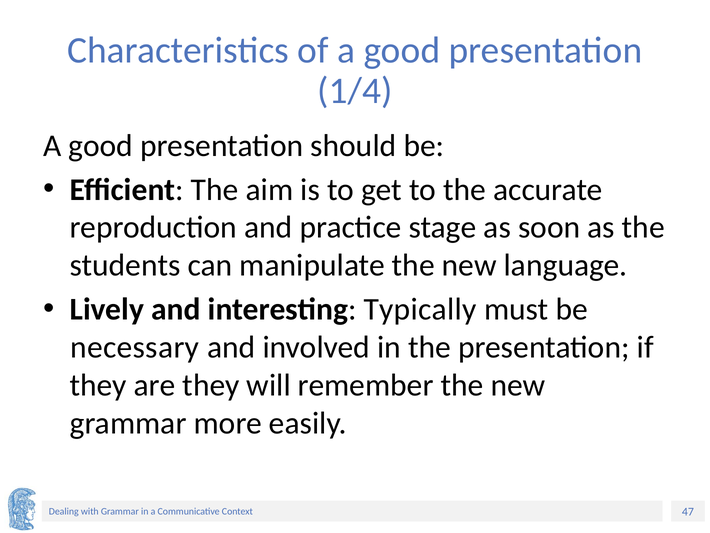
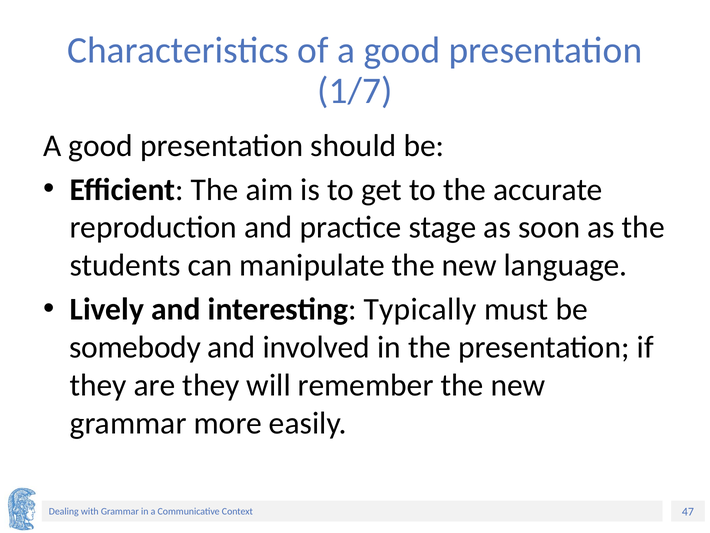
1/4: 1/4 -> 1/7
necessary: necessary -> somebody
